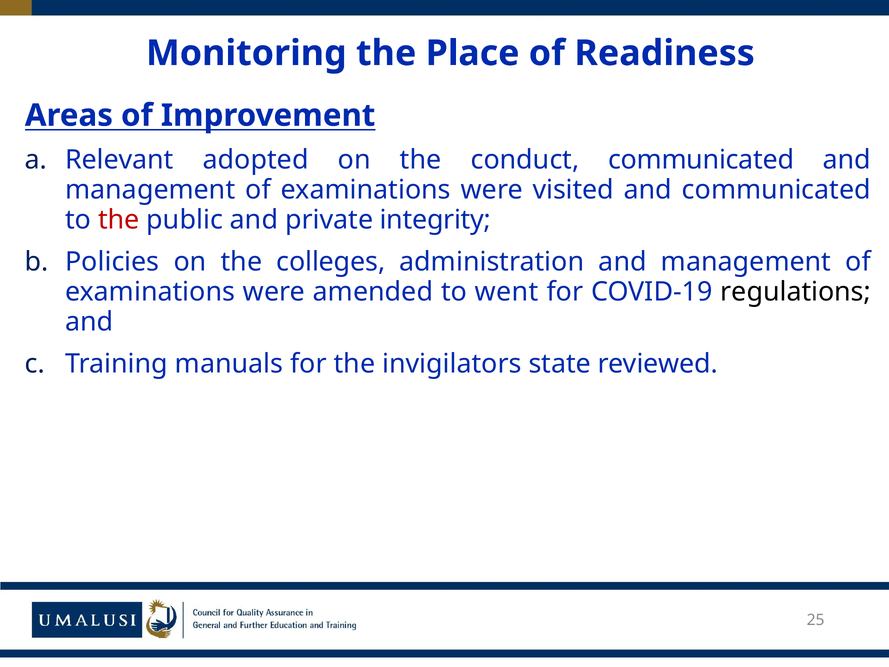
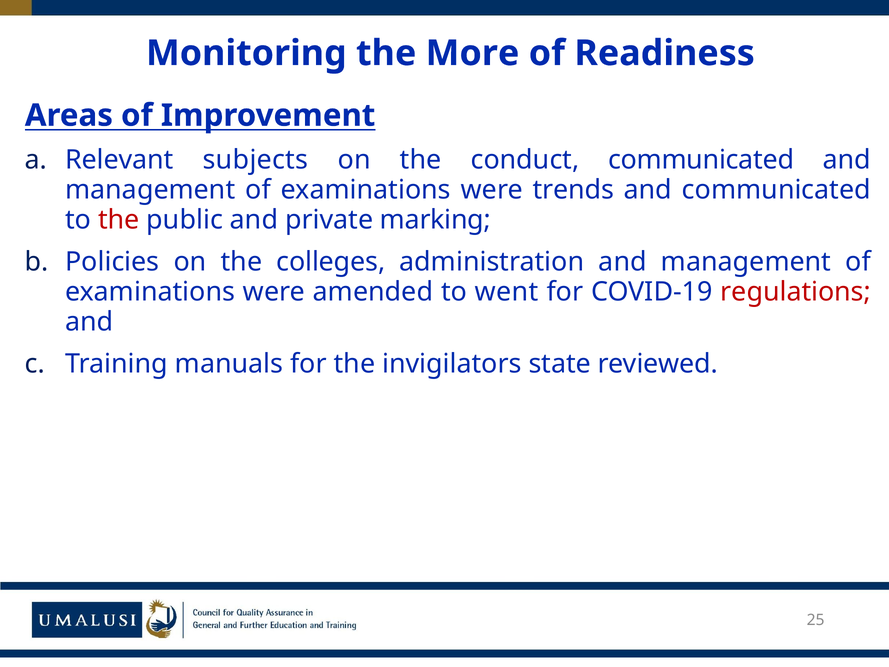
Place: Place -> More
adopted: adopted -> subjects
visited: visited -> trends
integrity: integrity -> marking
regulations colour: black -> red
